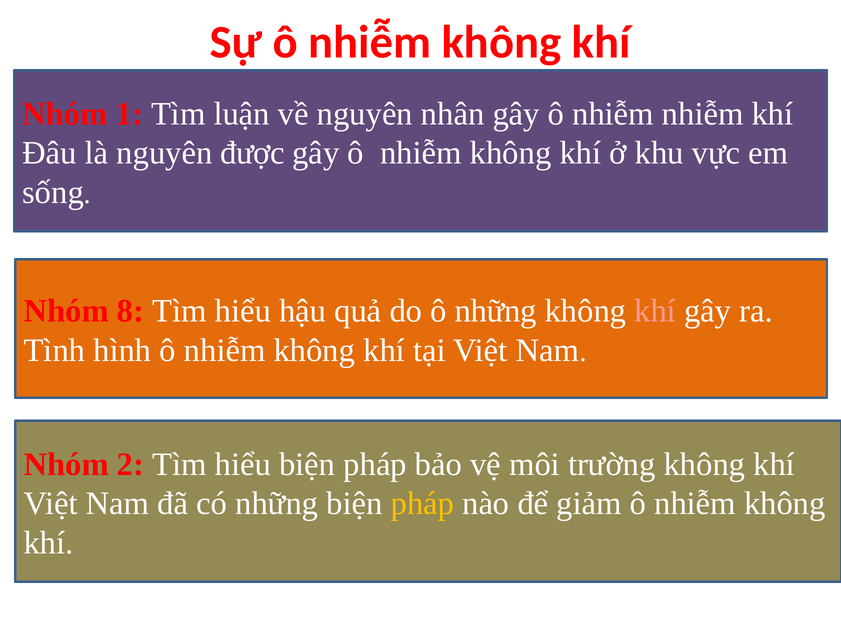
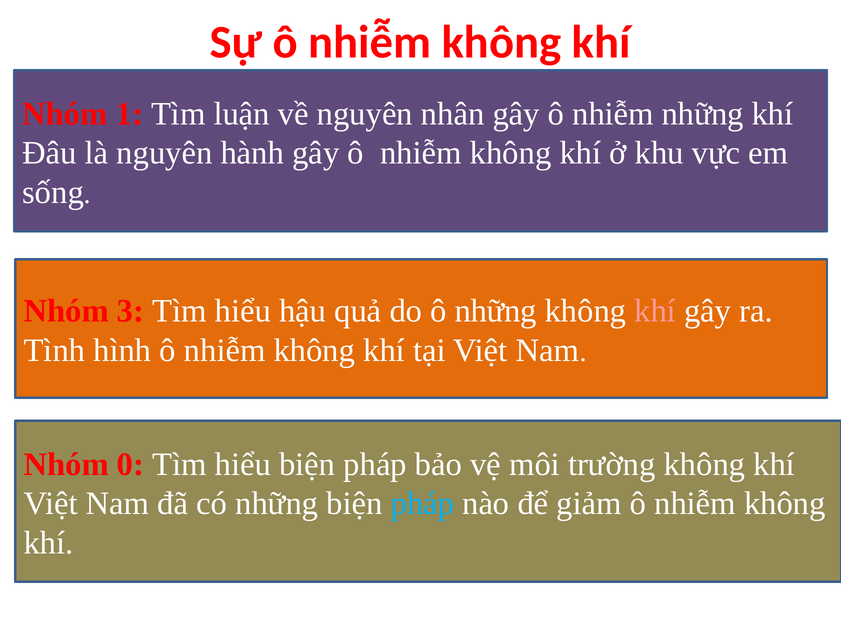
nhiễm nhiễm: nhiễm -> những
được: được -> hành
8: 8 -> 3
2: 2 -> 0
pháp at (422, 503) colour: yellow -> light blue
